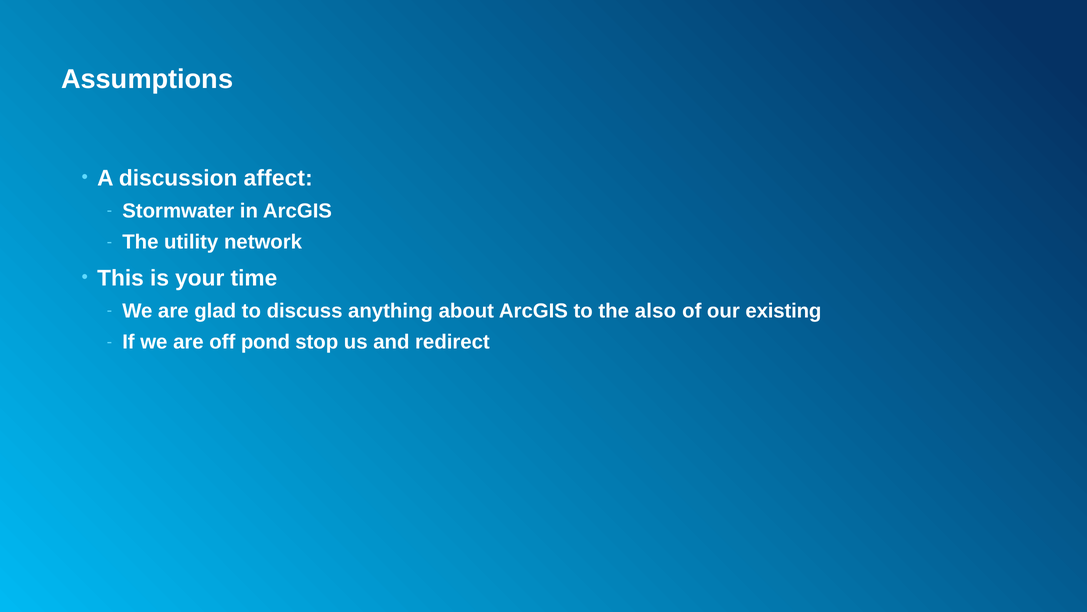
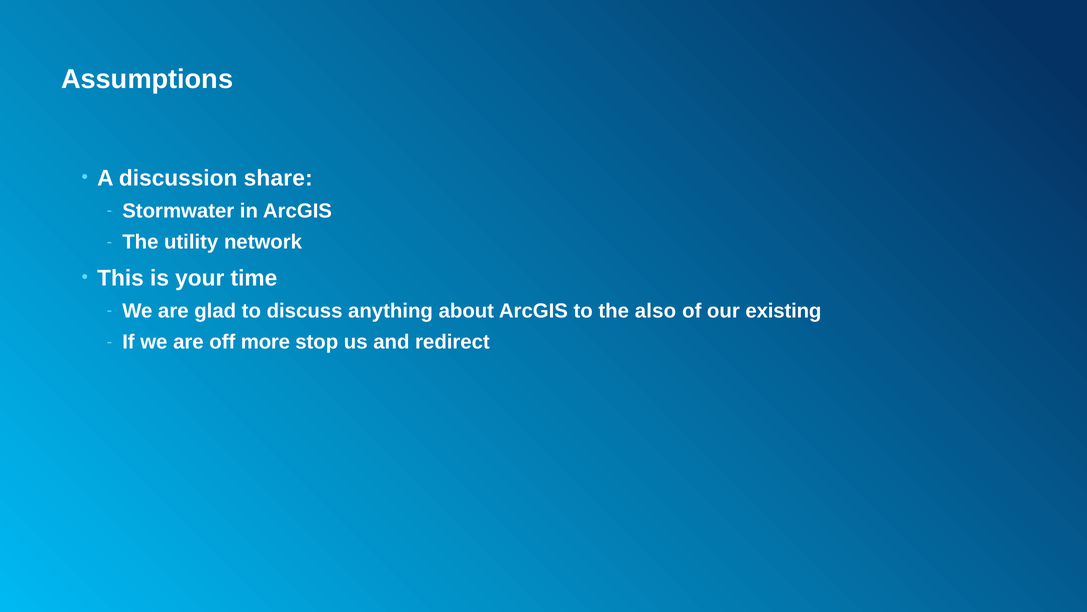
affect: affect -> share
pond: pond -> more
